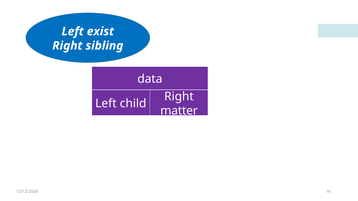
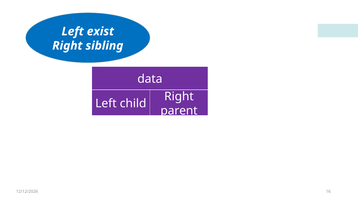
matter: matter -> parent
